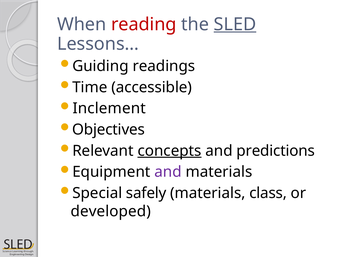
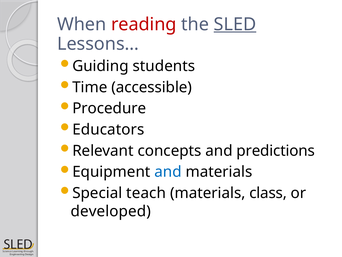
readings: readings -> students
Inclement: Inclement -> Procedure
Objectives: Objectives -> Educators
concepts underline: present -> none
and at (168, 172) colour: purple -> blue
safely: safely -> teach
